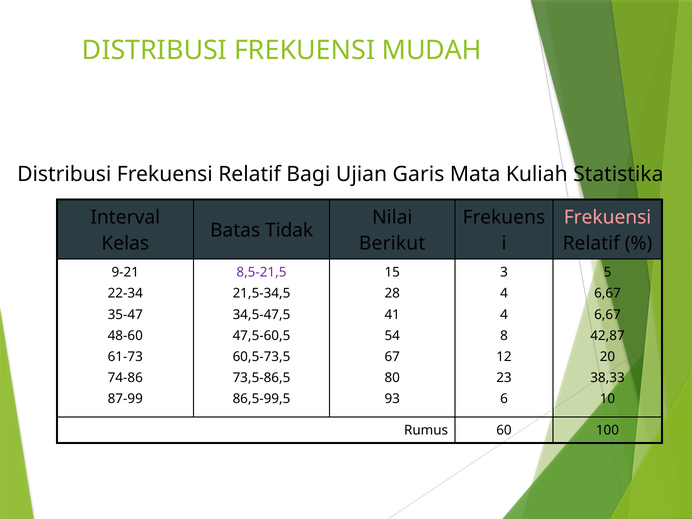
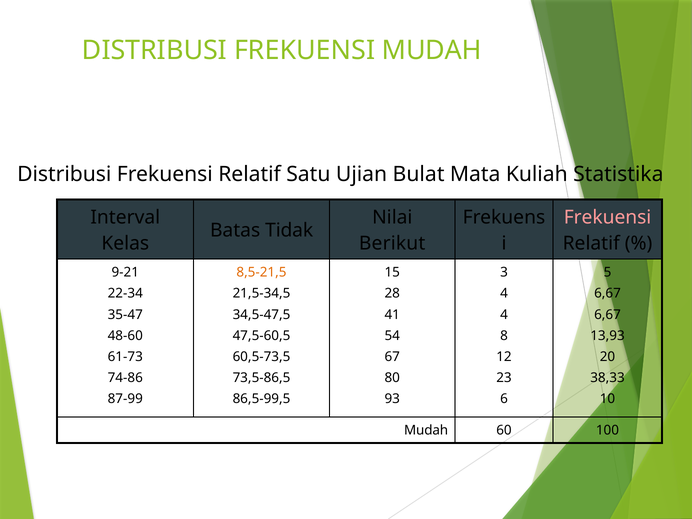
Bagi: Bagi -> Satu
Garis: Garis -> Bulat
8,5-21,5 colour: purple -> orange
42,87: 42,87 -> 13,93
Rumus at (426, 430): Rumus -> Mudah
